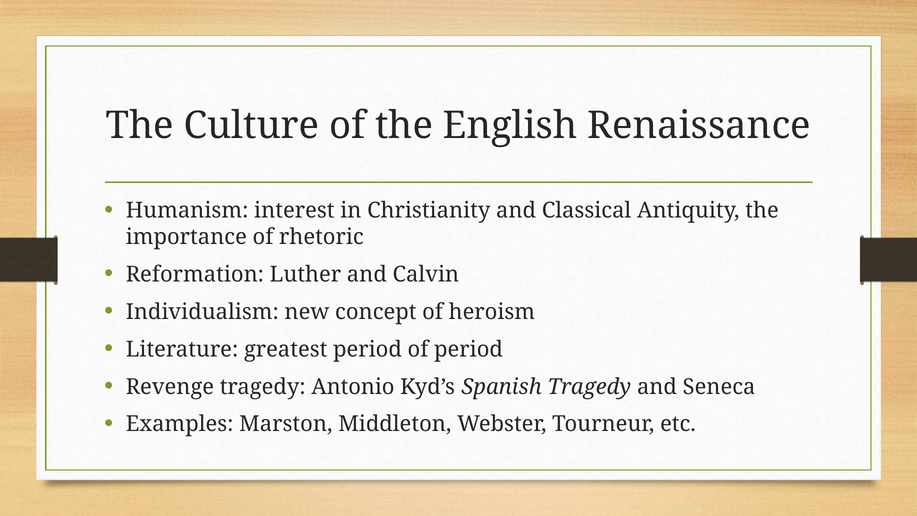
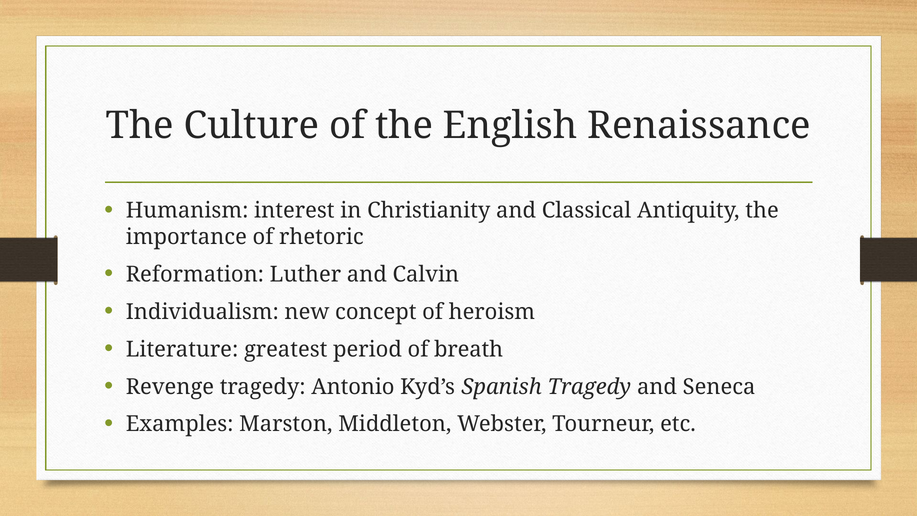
of period: period -> breath
